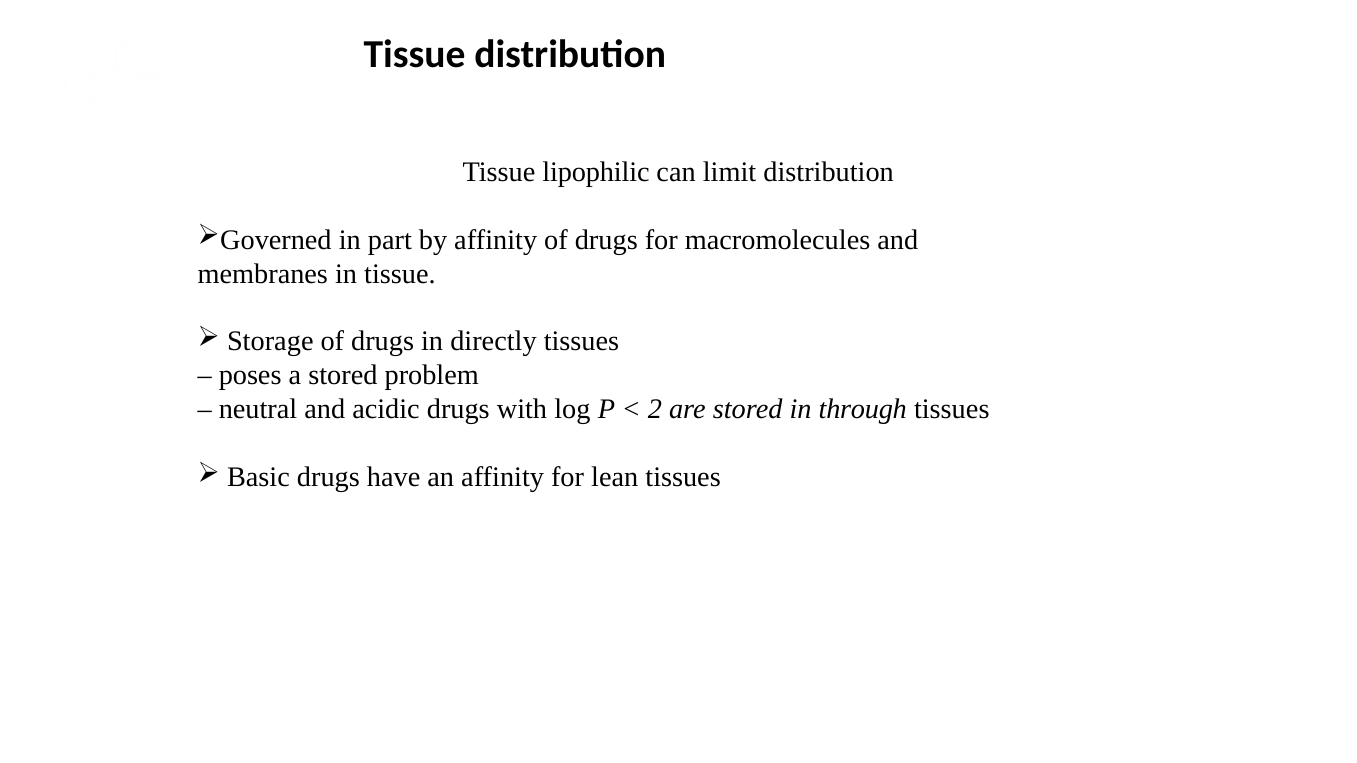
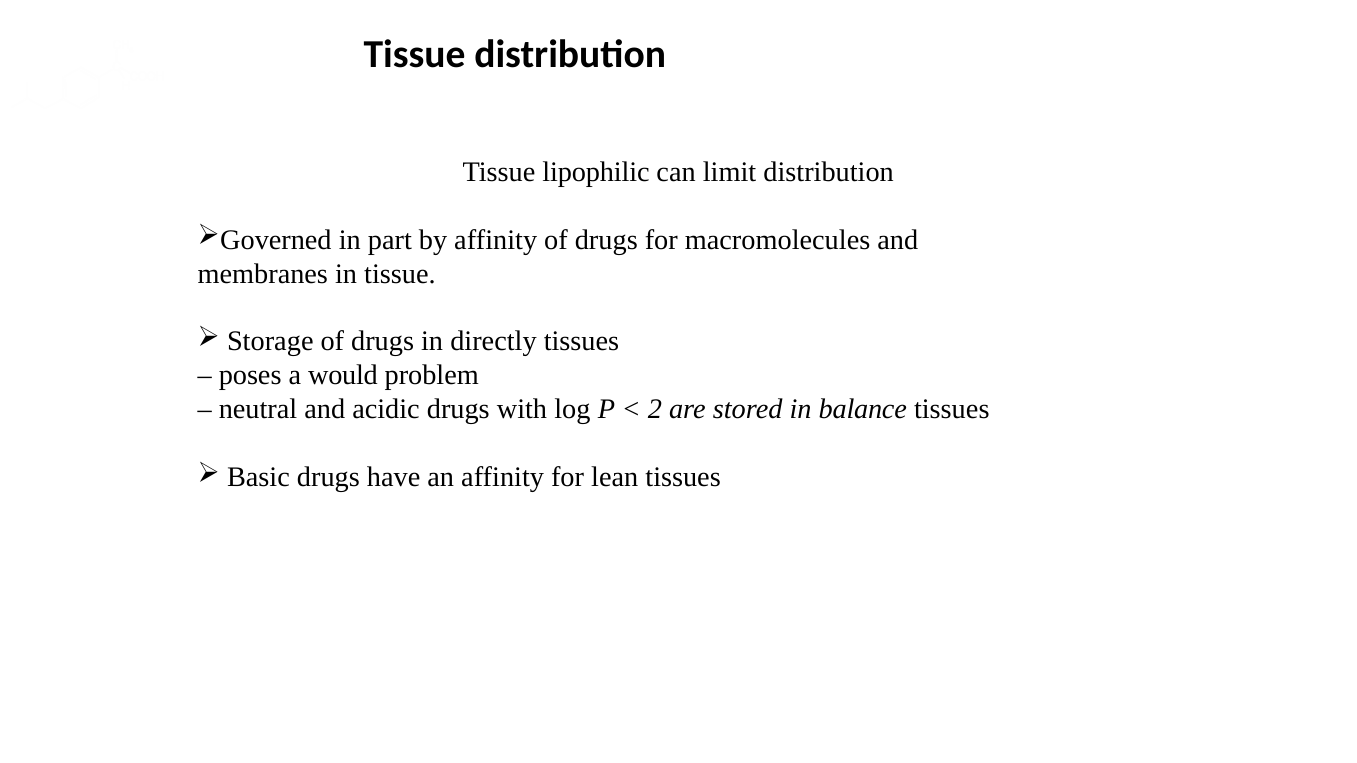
a stored: stored -> would
through: through -> balance
